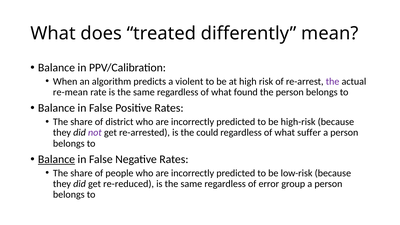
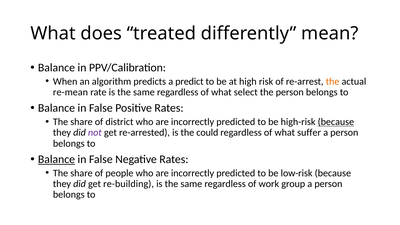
violent: violent -> predict
the at (333, 81) colour: purple -> orange
found: found -> select
because at (336, 122) underline: none -> present
re-reduced: re-reduced -> re-building
error: error -> work
